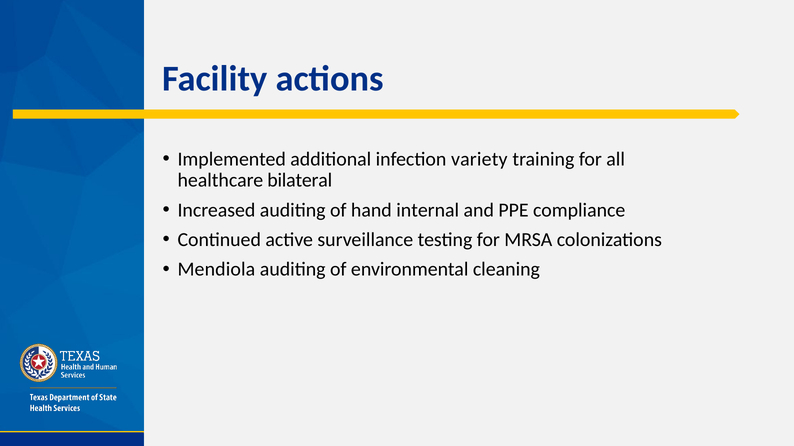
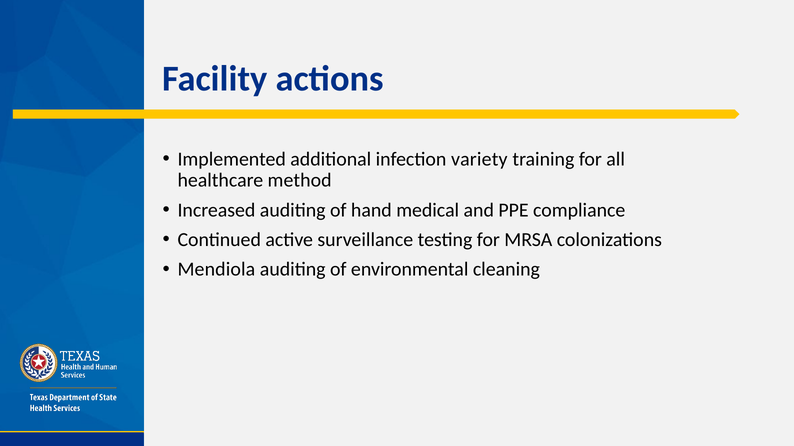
bilateral: bilateral -> method
internal: internal -> medical
